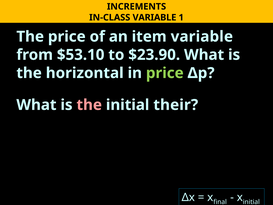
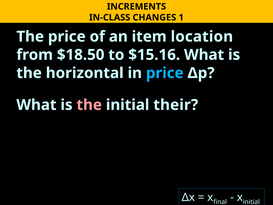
IN-CLASS VARIABLE: VARIABLE -> CHANGES
item variable: variable -> location
$53.10: $53.10 -> $18.50
$23.90: $23.90 -> $15.16
price at (165, 73) colour: light green -> light blue
